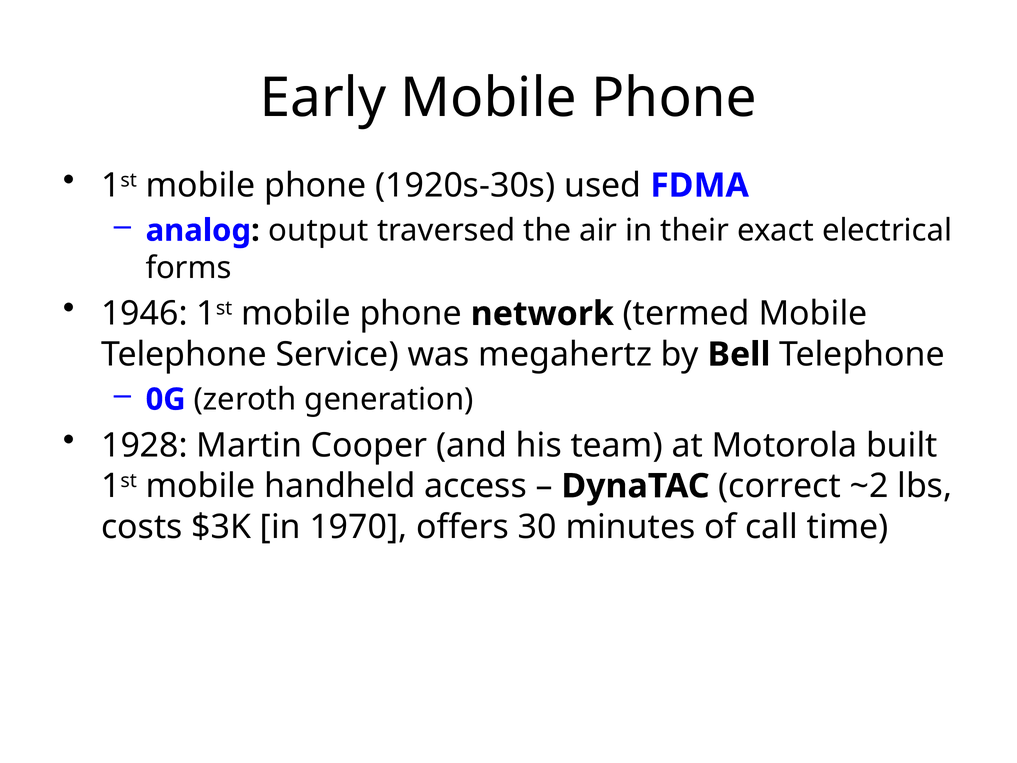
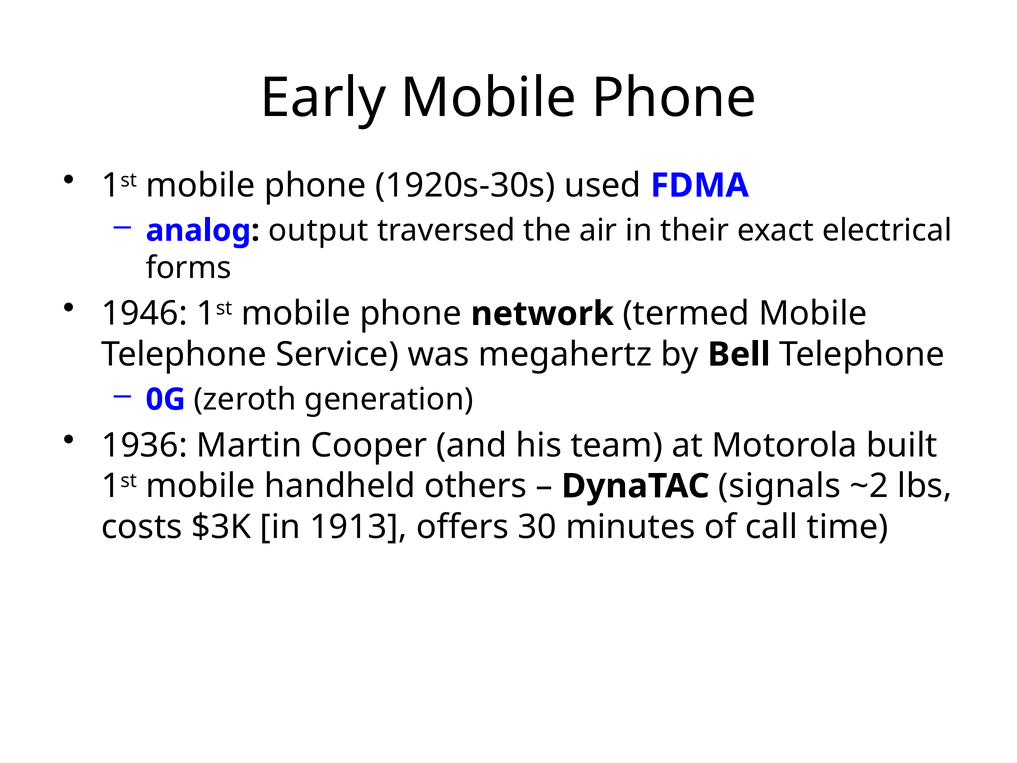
1928: 1928 -> 1936
access: access -> others
correct: correct -> signals
1970: 1970 -> 1913
